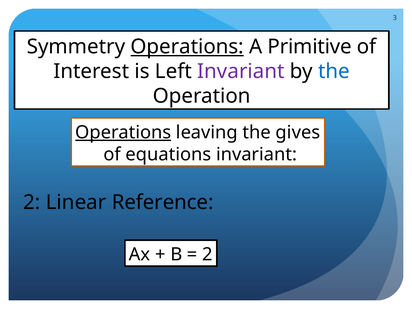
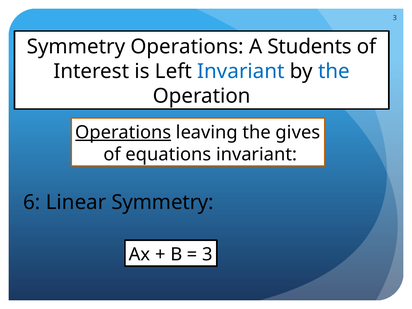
Operations at (187, 47) underline: present -> none
Primitive: Primitive -> Students
Invariant at (241, 71) colour: purple -> blue
2 at (32, 202): 2 -> 6
Linear Reference: Reference -> Symmetry
2 at (207, 254): 2 -> 3
